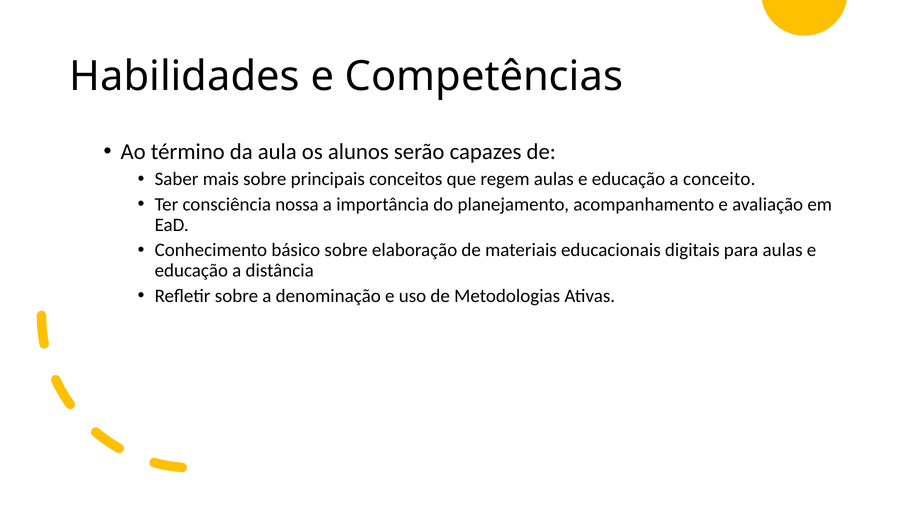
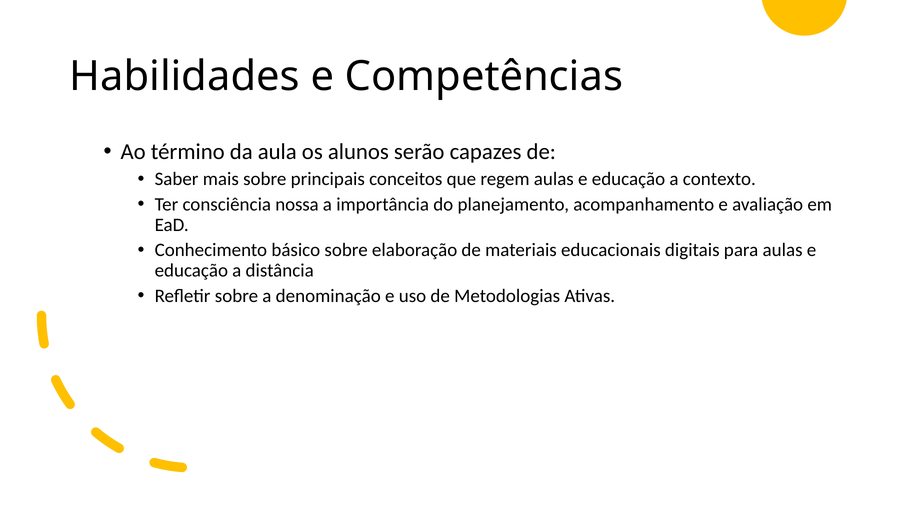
conceito: conceito -> contexto
